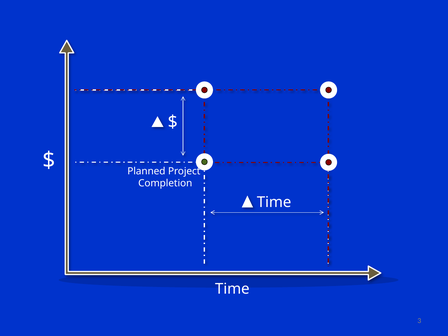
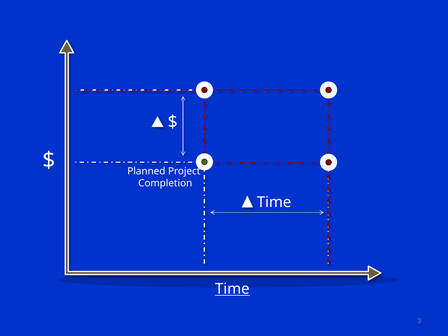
Time at (232, 289) underline: none -> present
